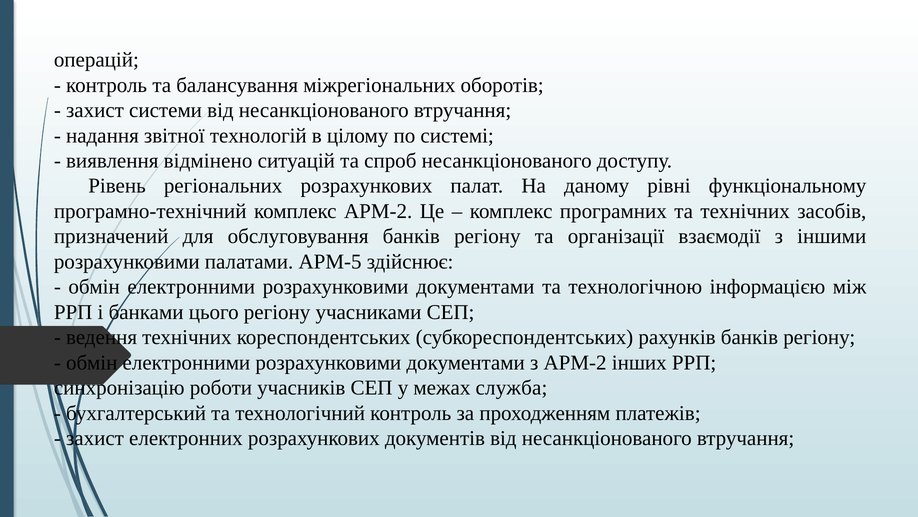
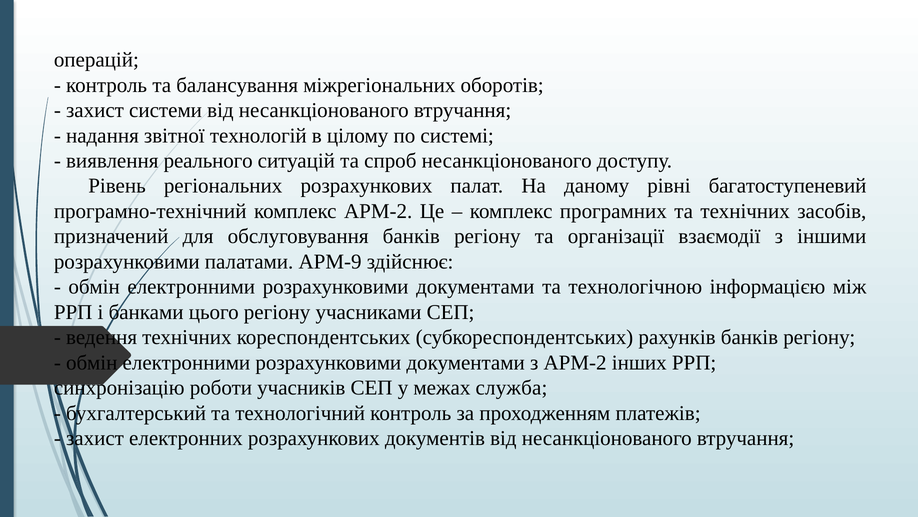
відмінено: відмінено -> реального
функціональному: функціональному -> багатоступеневий
АРМ-5: АРМ-5 -> АРМ-9
